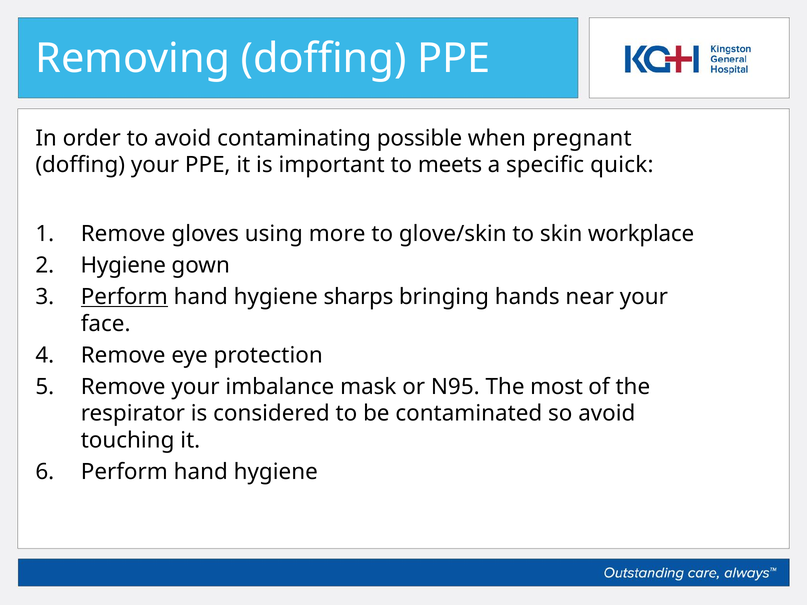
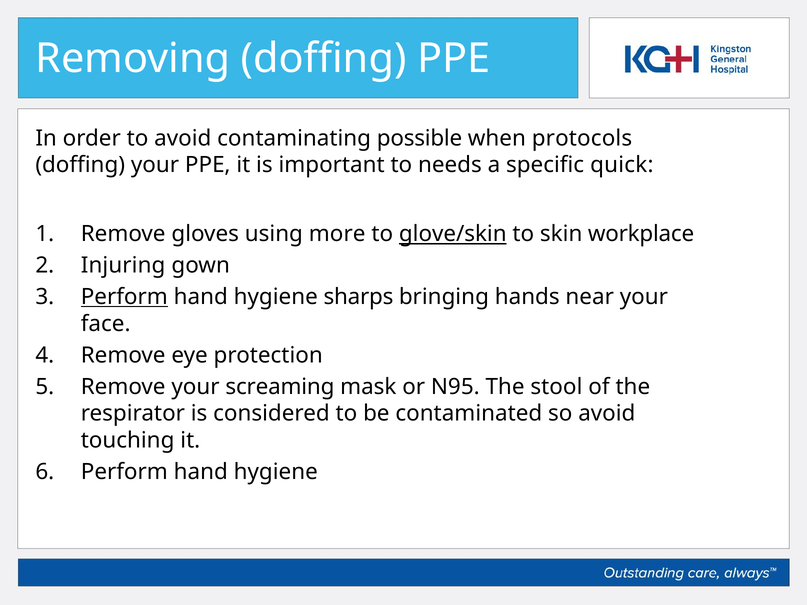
pregnant: pregnant -> protocols
meets: meets -> needs
glove/skin underline: none -> present
Hygiene at (123, 266): Hygiene -> Injuring
imbalance: imbalance -> screaming
most: most -> stool
